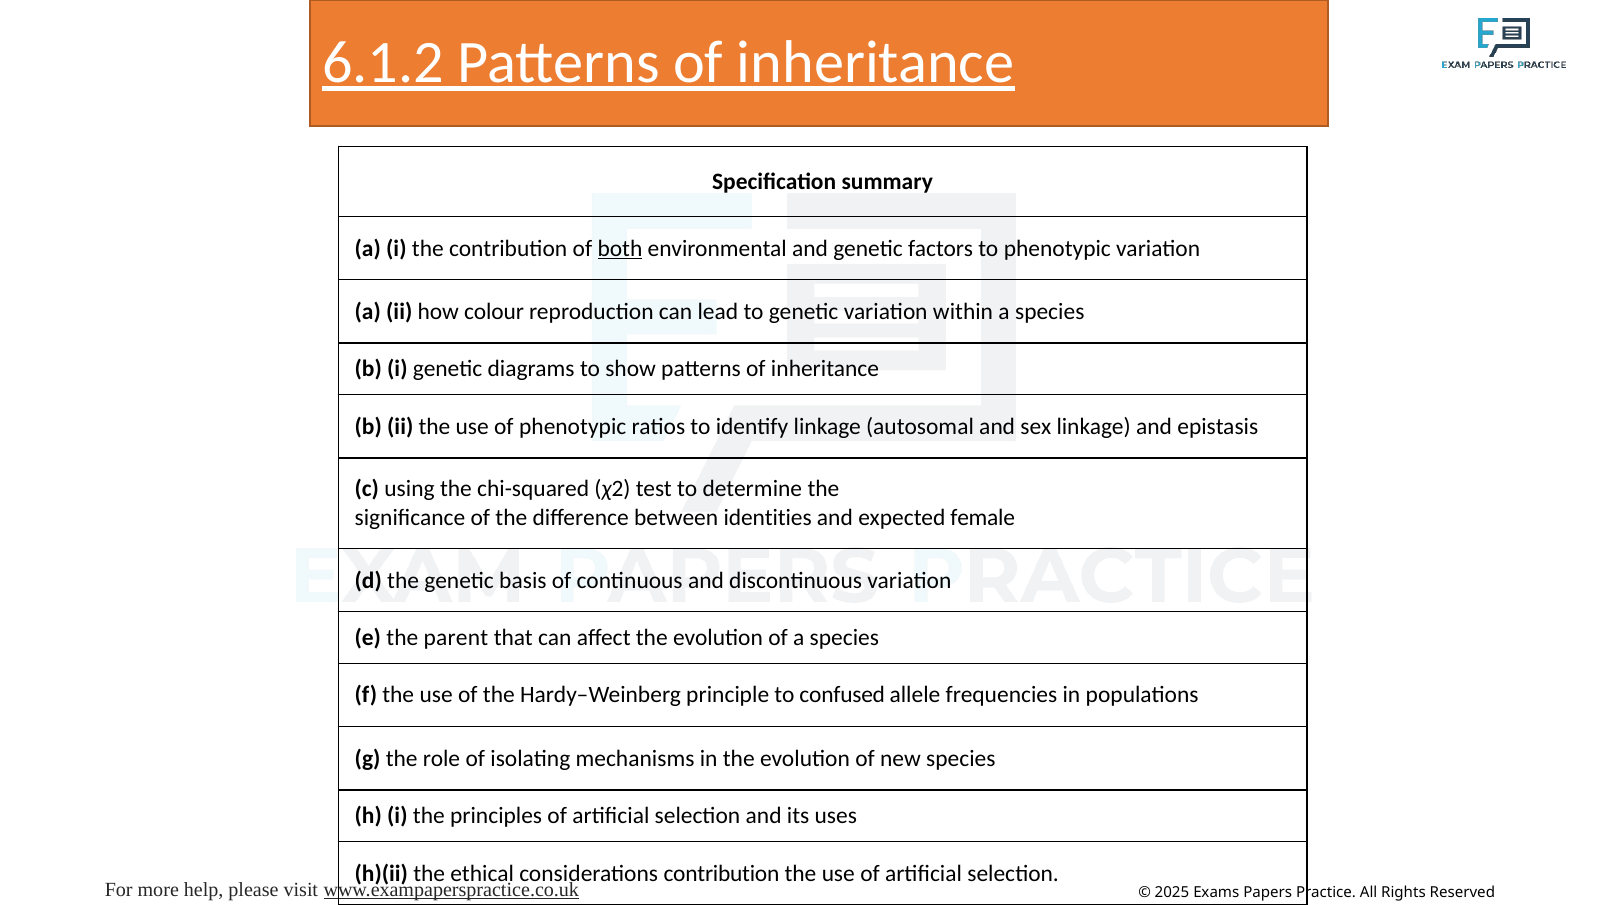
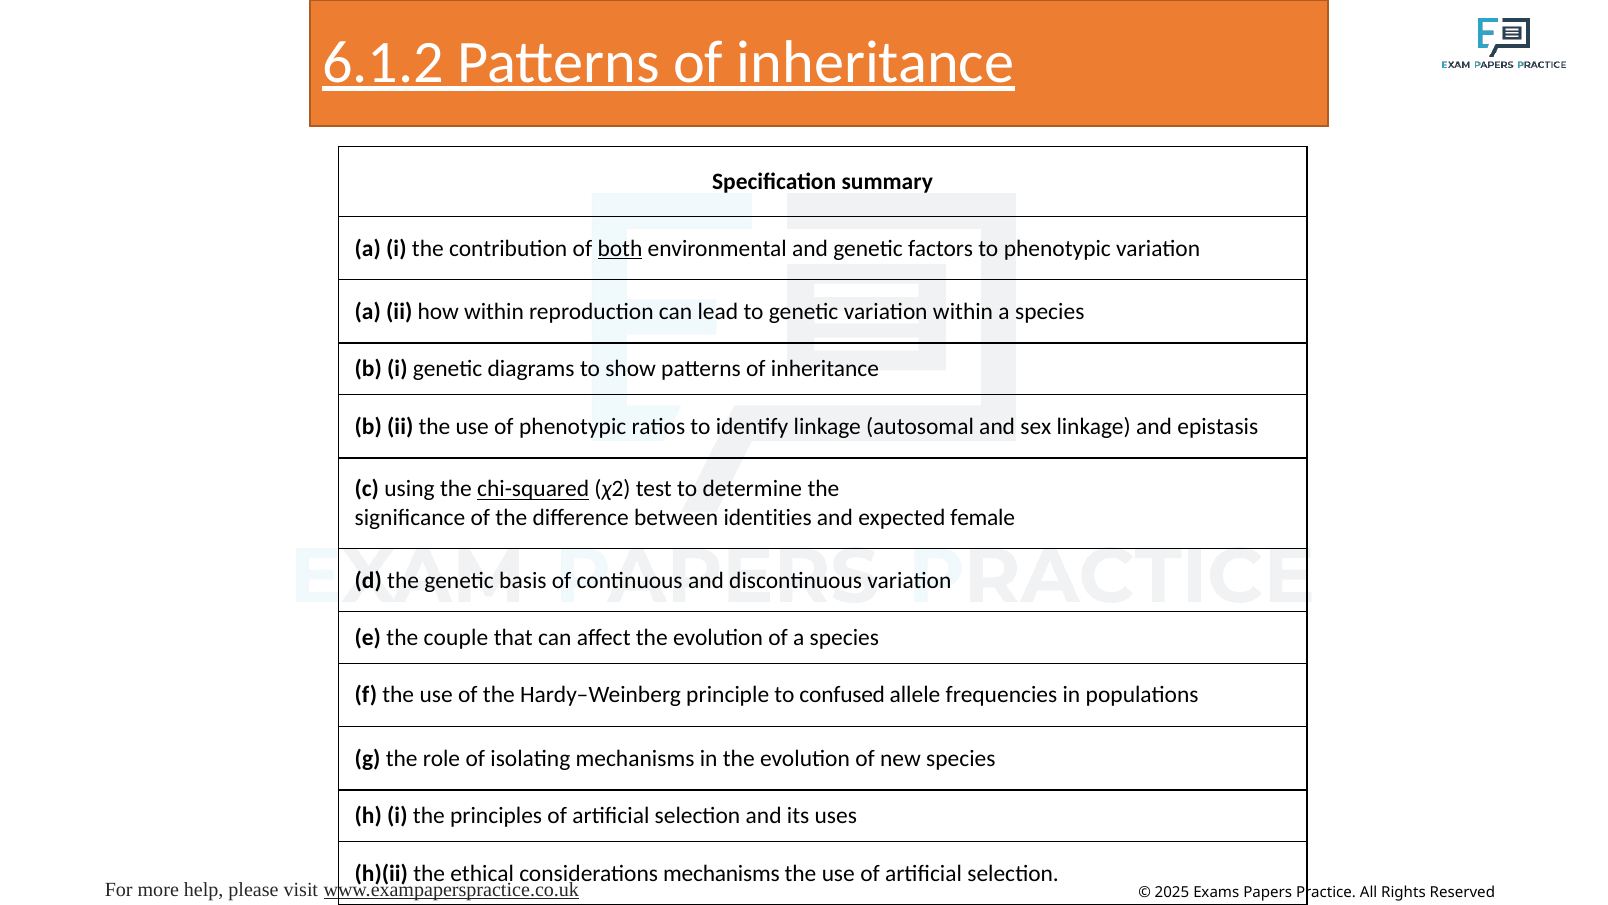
how colour: colour -> within
chi-squared underline: none -> present
parent: parent -> couple
considerations contribution: contribution -> mechanisms
